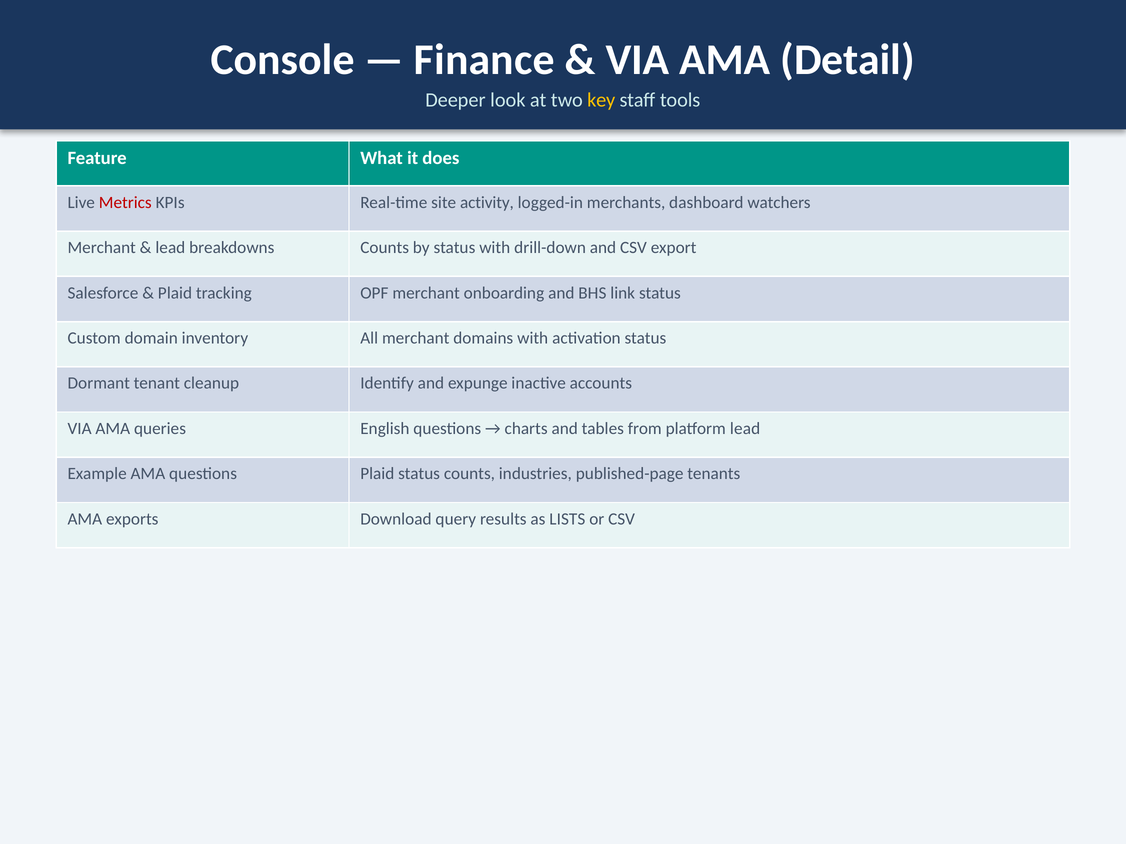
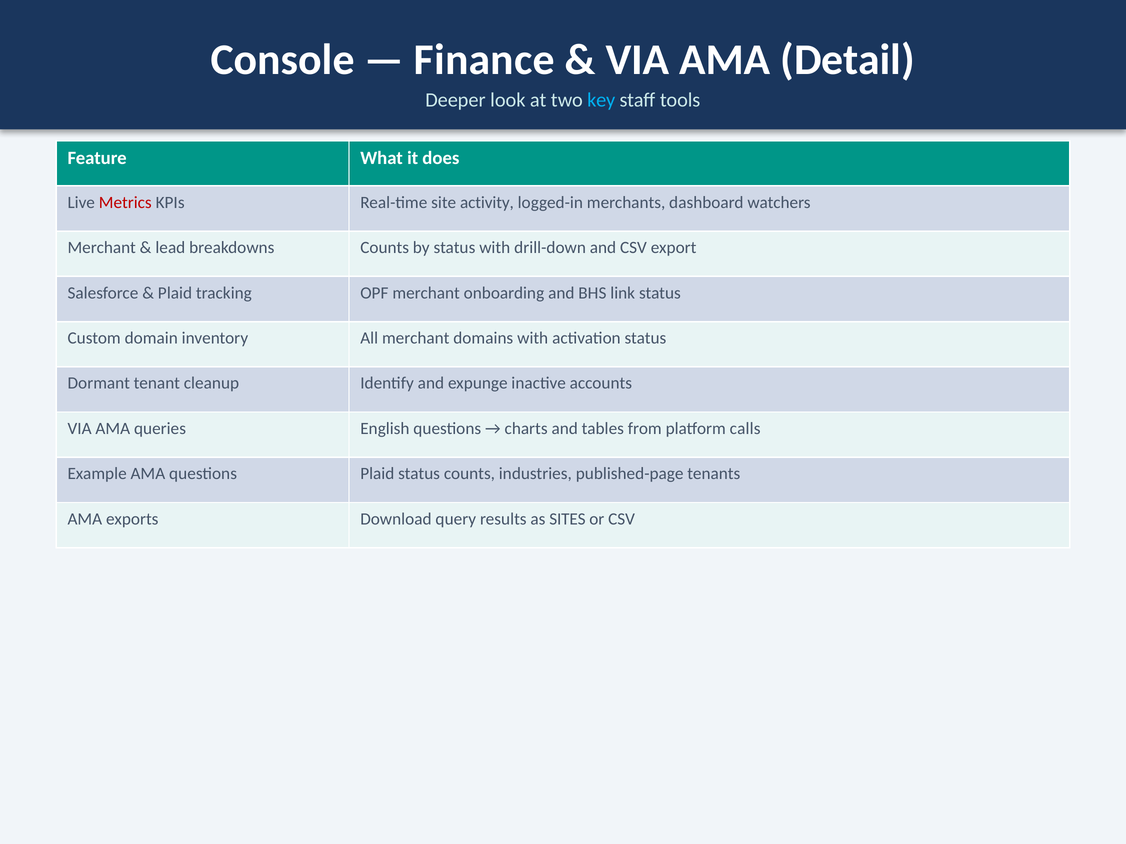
key colour: yellow -> light blue
platform lead: lead -> calls
LISTS: LISTS -> SITES
